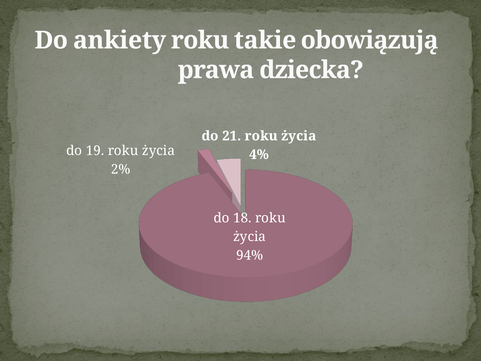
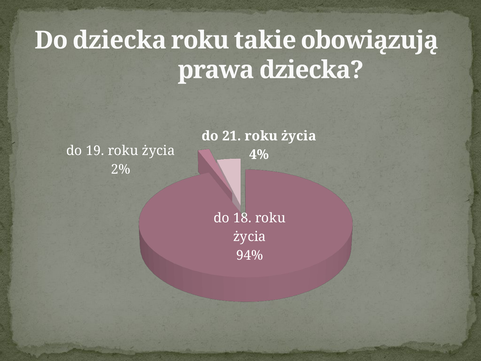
Do ankiety: ankiety -> dziecka
